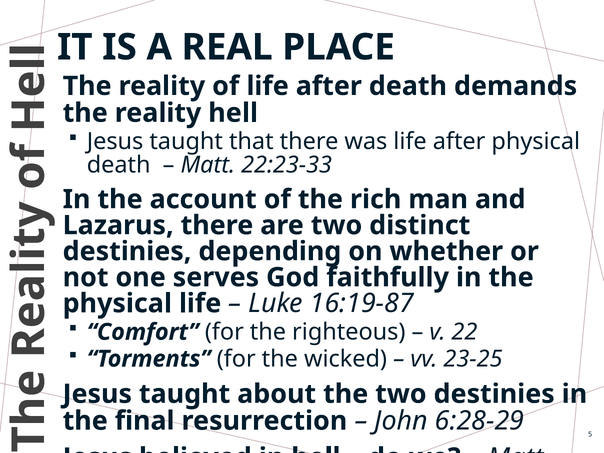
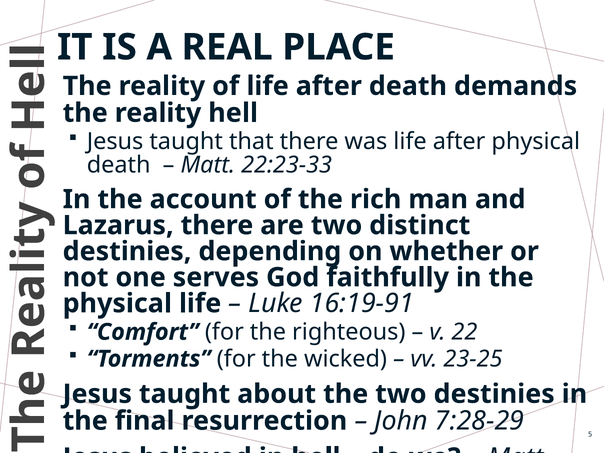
16:19-87: 16:19-87 -> 16:19-91
6:28-29: 6:28-29 -> 7:28-29
